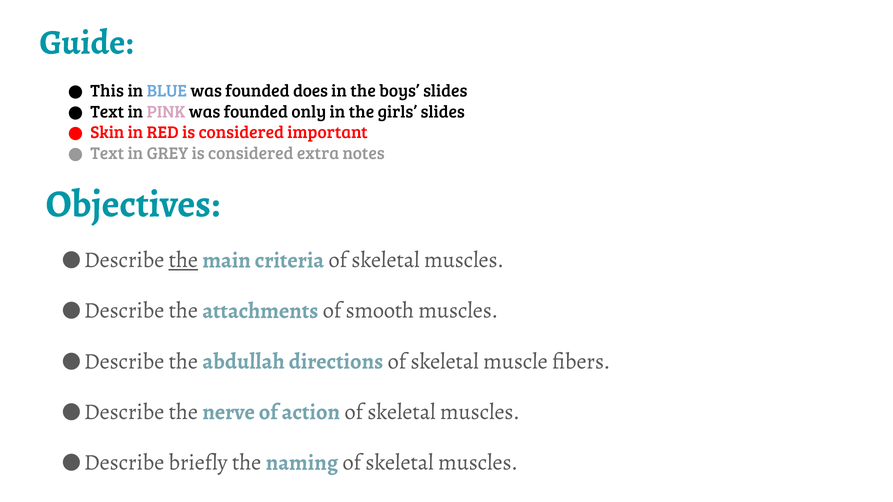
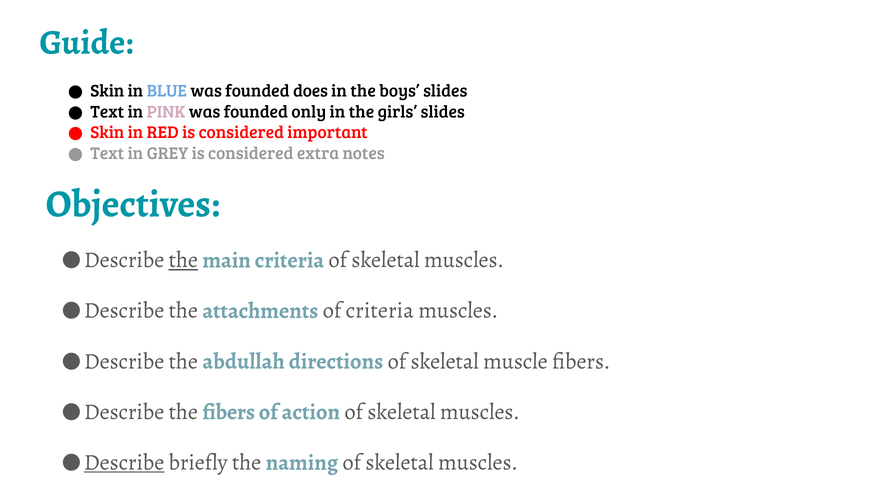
This at (107, 91): This -> Skin
of smooth: smooth -> criteria
Describe the nerve: nerve -> fibers
Describe at (124, 463) underline: none -> present
